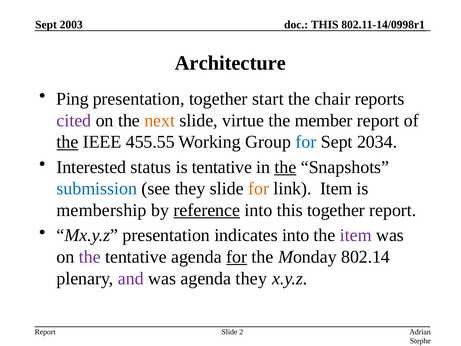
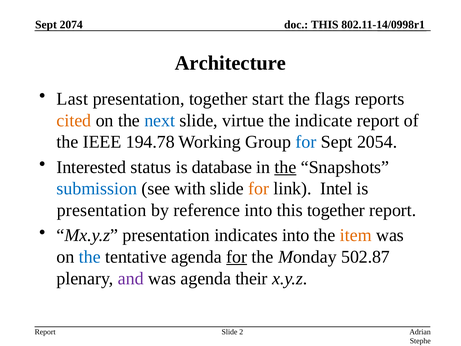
2003: 2003 -> 2074
Ping: Ping -> Last
chair: chair -> flags
cited colour: purple -> orange
next colour: orange -> blue
member: member -> indicate
the at (67, 142) underline: present -> none
455.55: 455.55 -> 194.78
2034: 2034 -> 2054
is tentative: tentative -> database
see they: they -> with
link Item: Item -> Intel
membership at (102, 210): membership -> presentation
reference underline: present -> none
item at (356, 235) colour: purple -> orange
the at (90, 257) colour: purple -> blue
802.14: 802.14 -> 502.87
agenda they: they -> their
